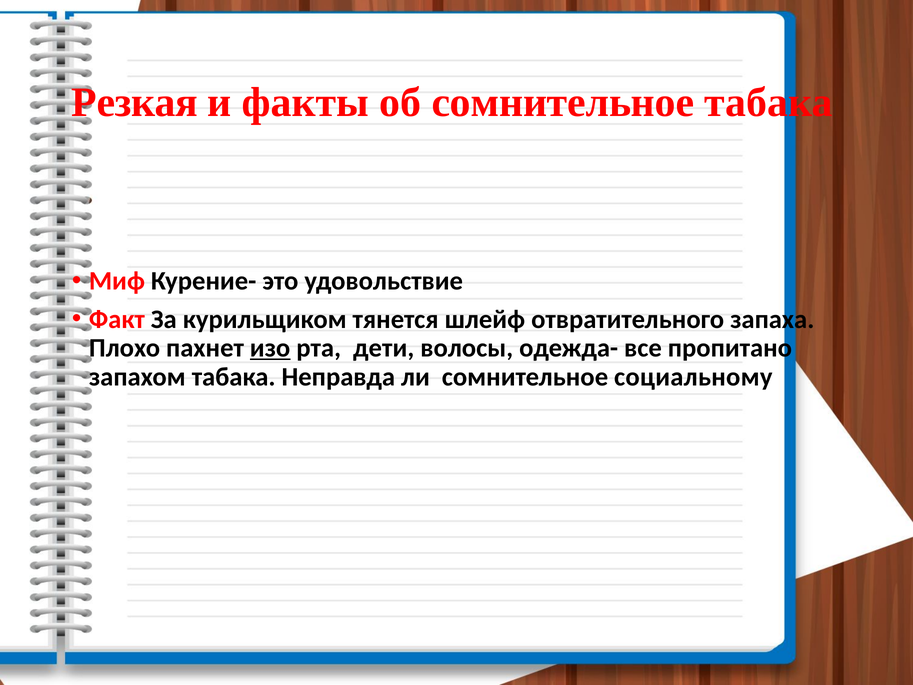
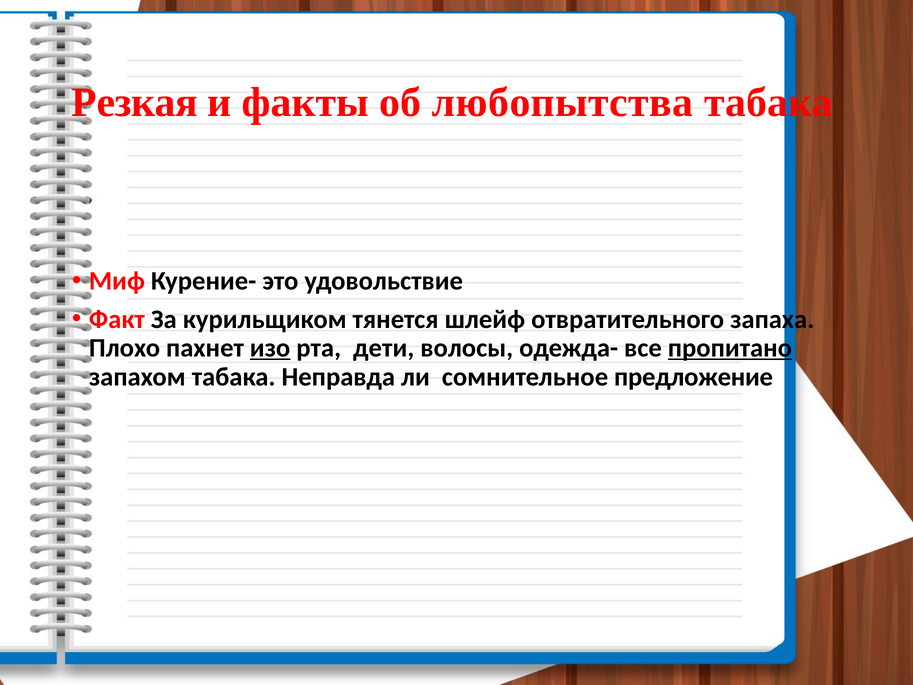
об сомнительное: сомнительное -> любопытства
пропитано underline: none -> present
социальному: социальному -> предложение
